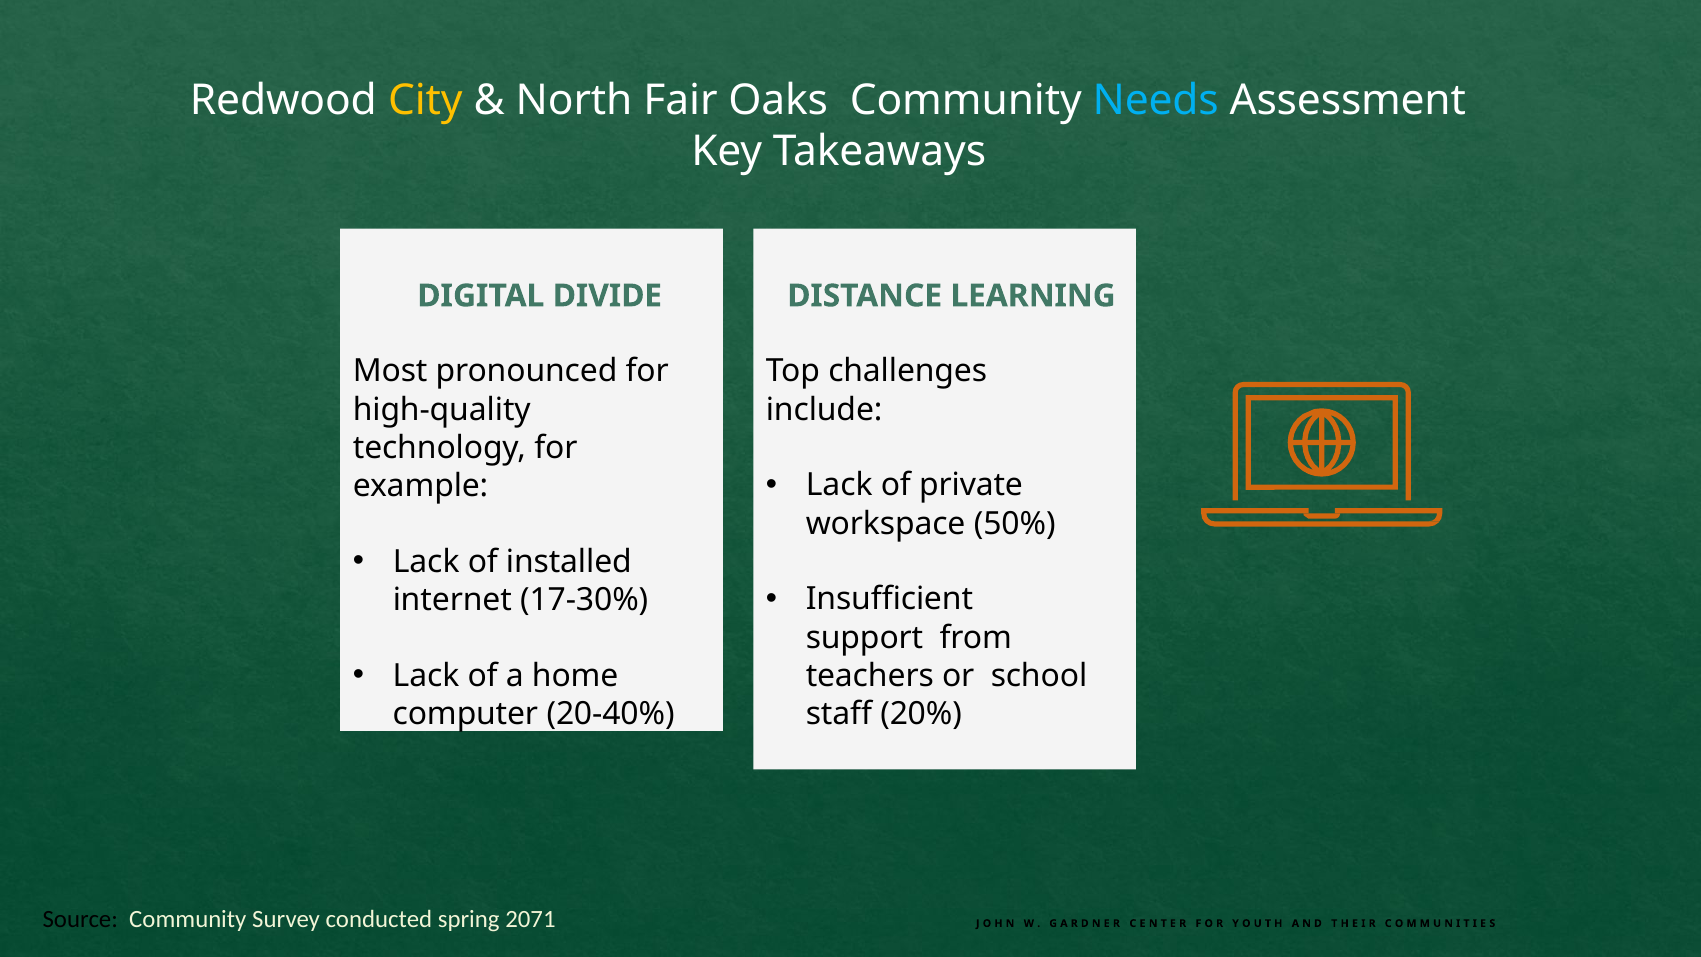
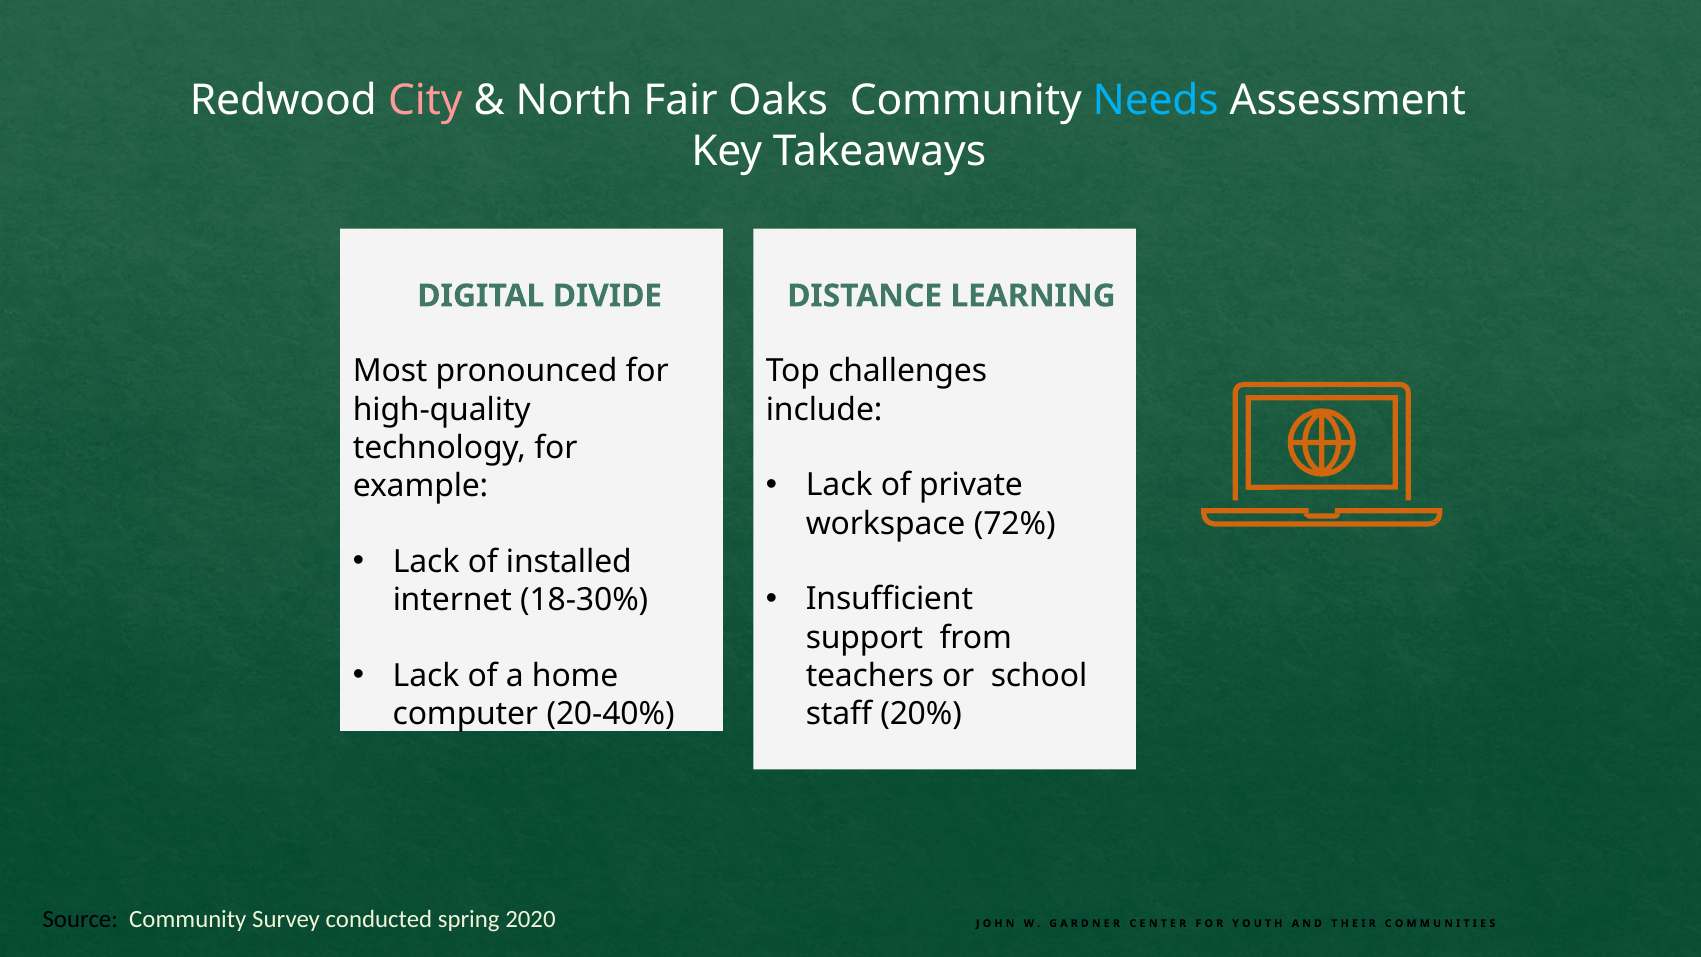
City colour: yellow -> pink
50%: 50% -> 72%
17-30%: 17-30% -> 18-30%
2071: 2071 -> 2020
